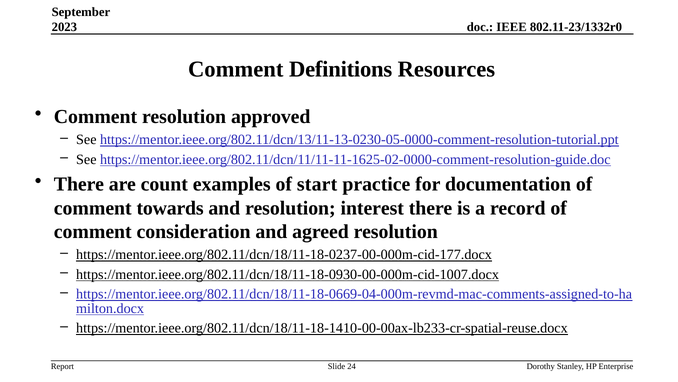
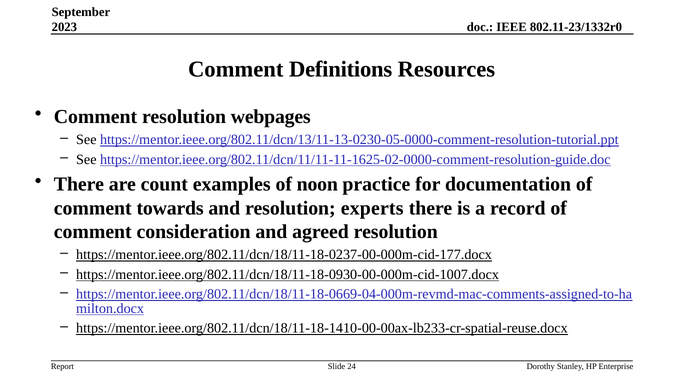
approved: approved -> webpages
start: start -> noon
interest: interest -> experts
